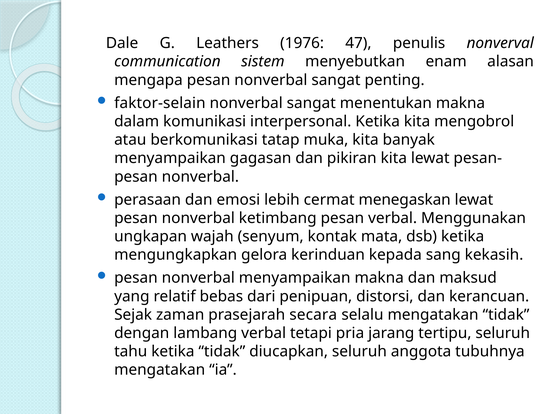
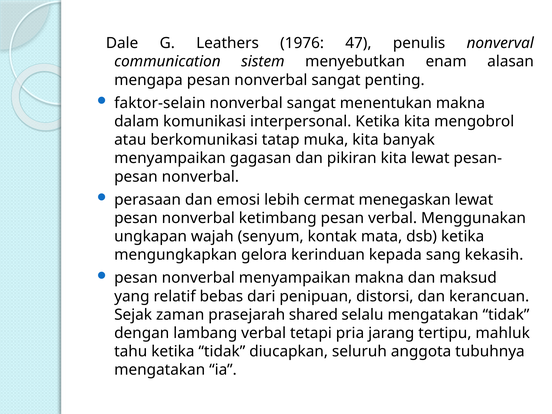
secara: secara -> shared
tertipu seluruh: seluruh -> mahluk
